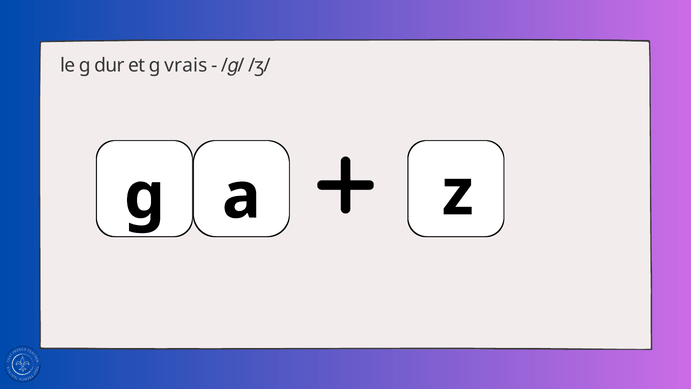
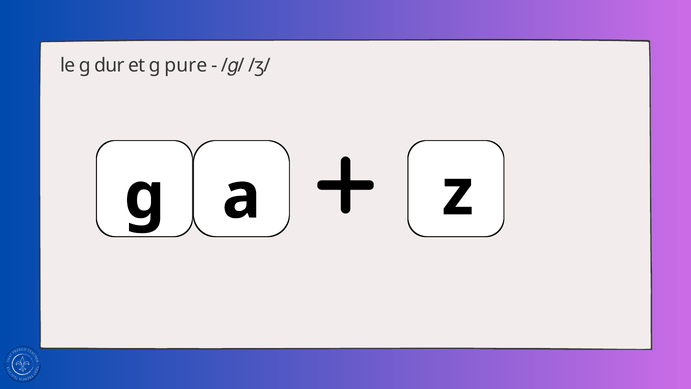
vrais: vrais -> pure
